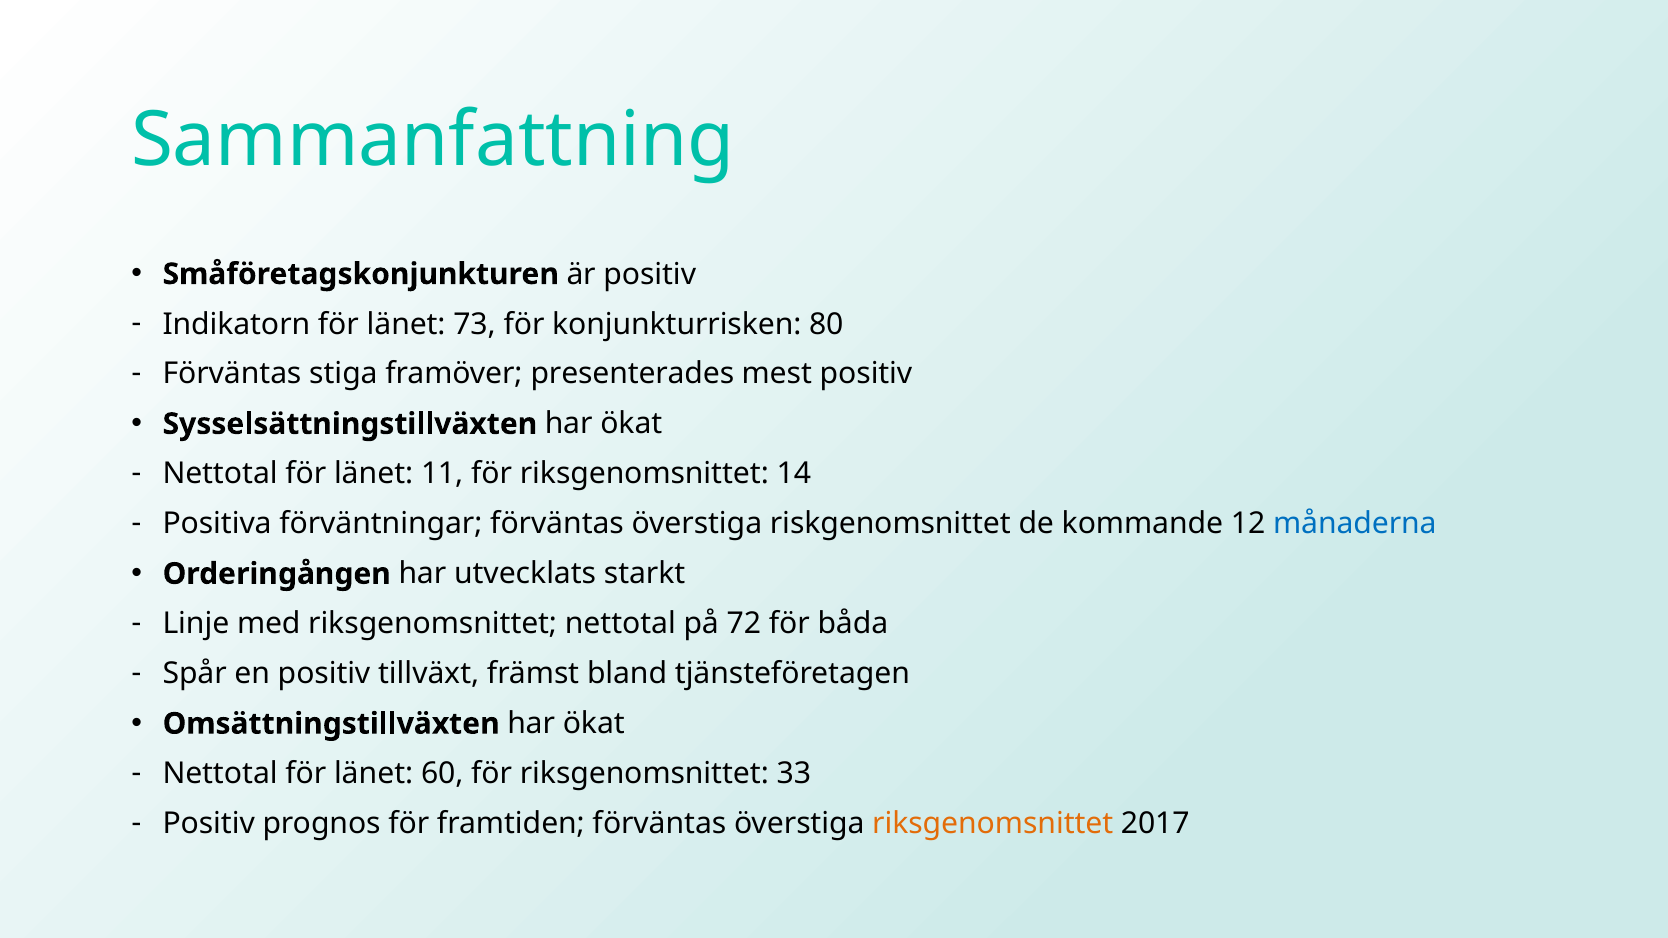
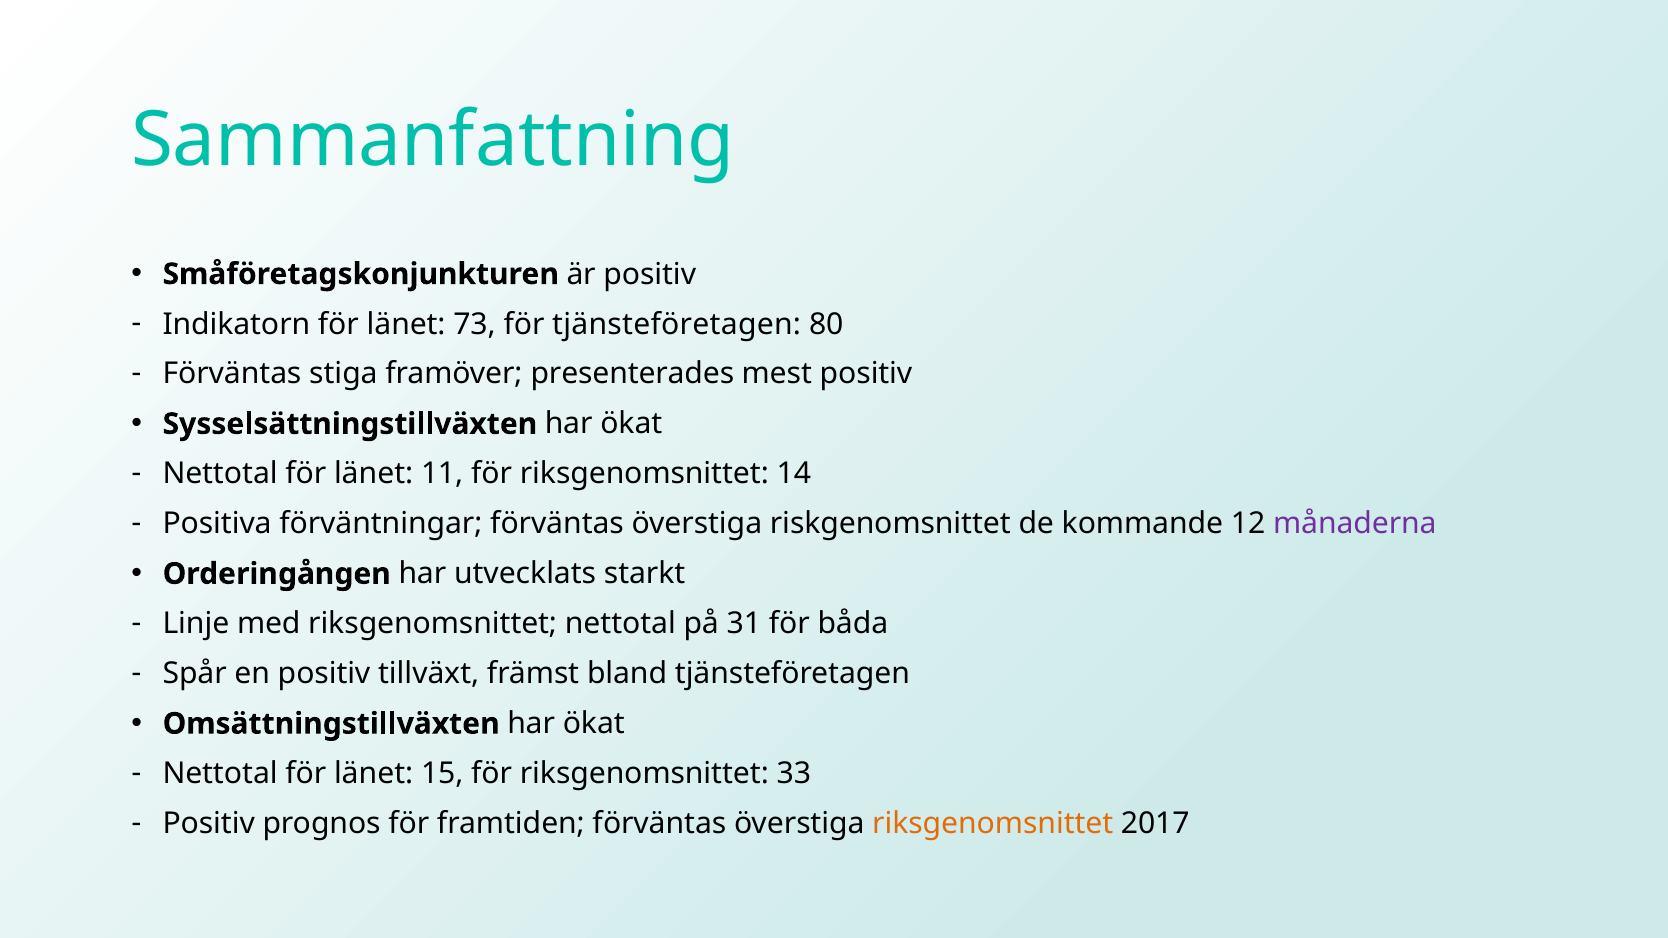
för konjunkturrisken: konjunkturrisken -> tjänsteföretagen
månaderna colour: blue -> purple
72: 72 -> 31
60: 60 -> 15
